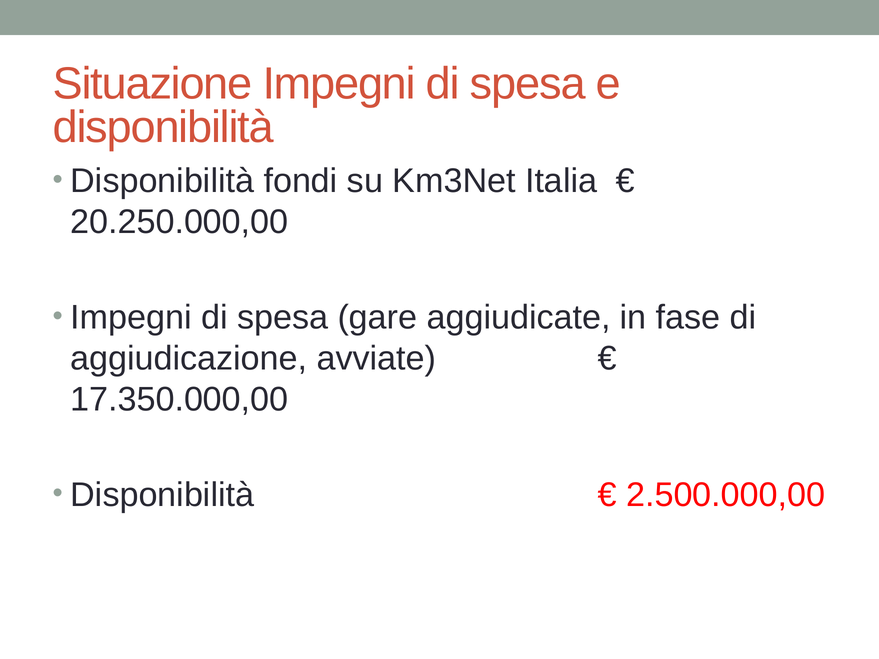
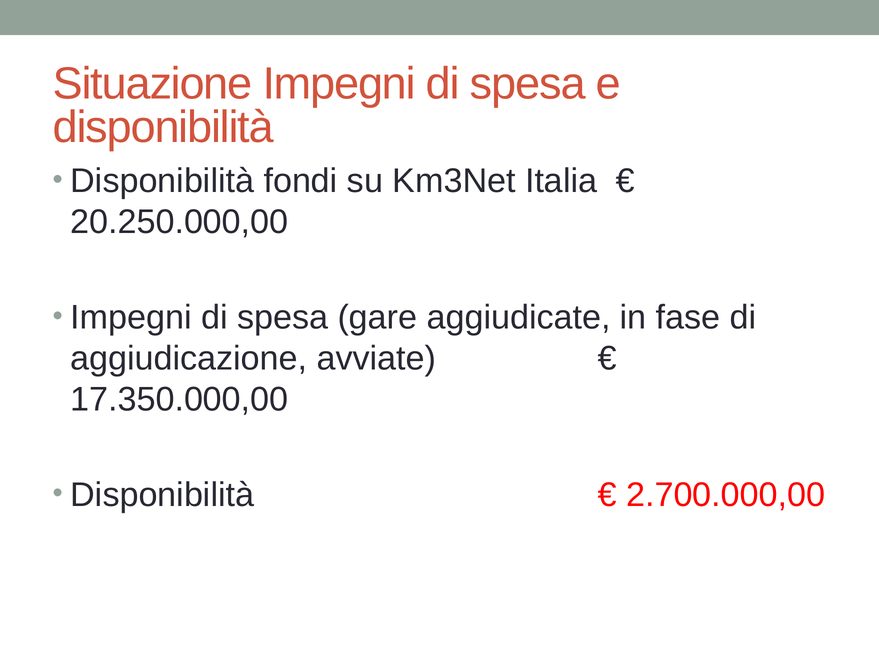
2.500.000,00: 2.500.000,00 -> 2.700.000,00
